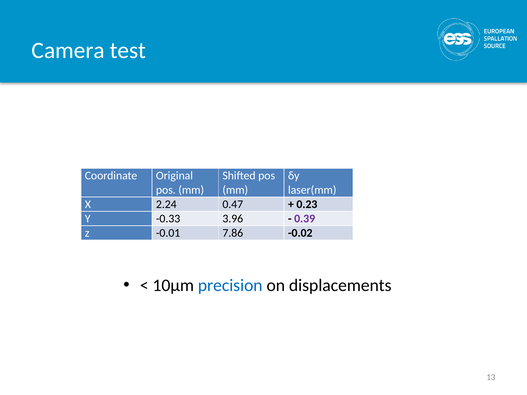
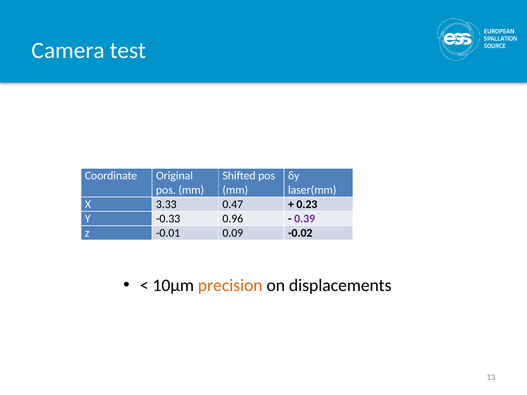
2.24: 2.24 -> 3.33
3.96: 3.96 -> 0.96
7.86: 7.86 -> 0.09
precision colour: blue -> orange
